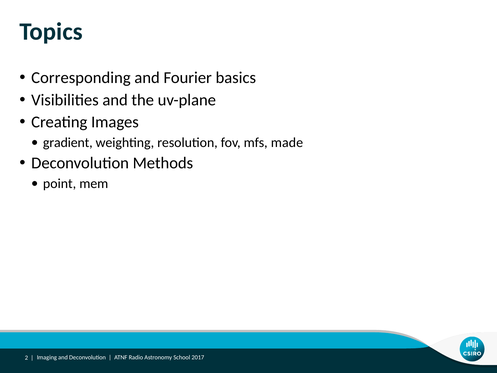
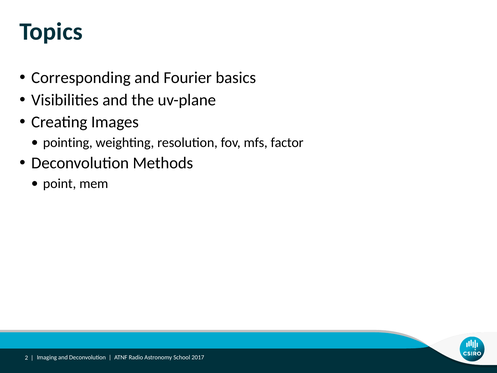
gradient: gradient -> pointing
made: made -> factor
